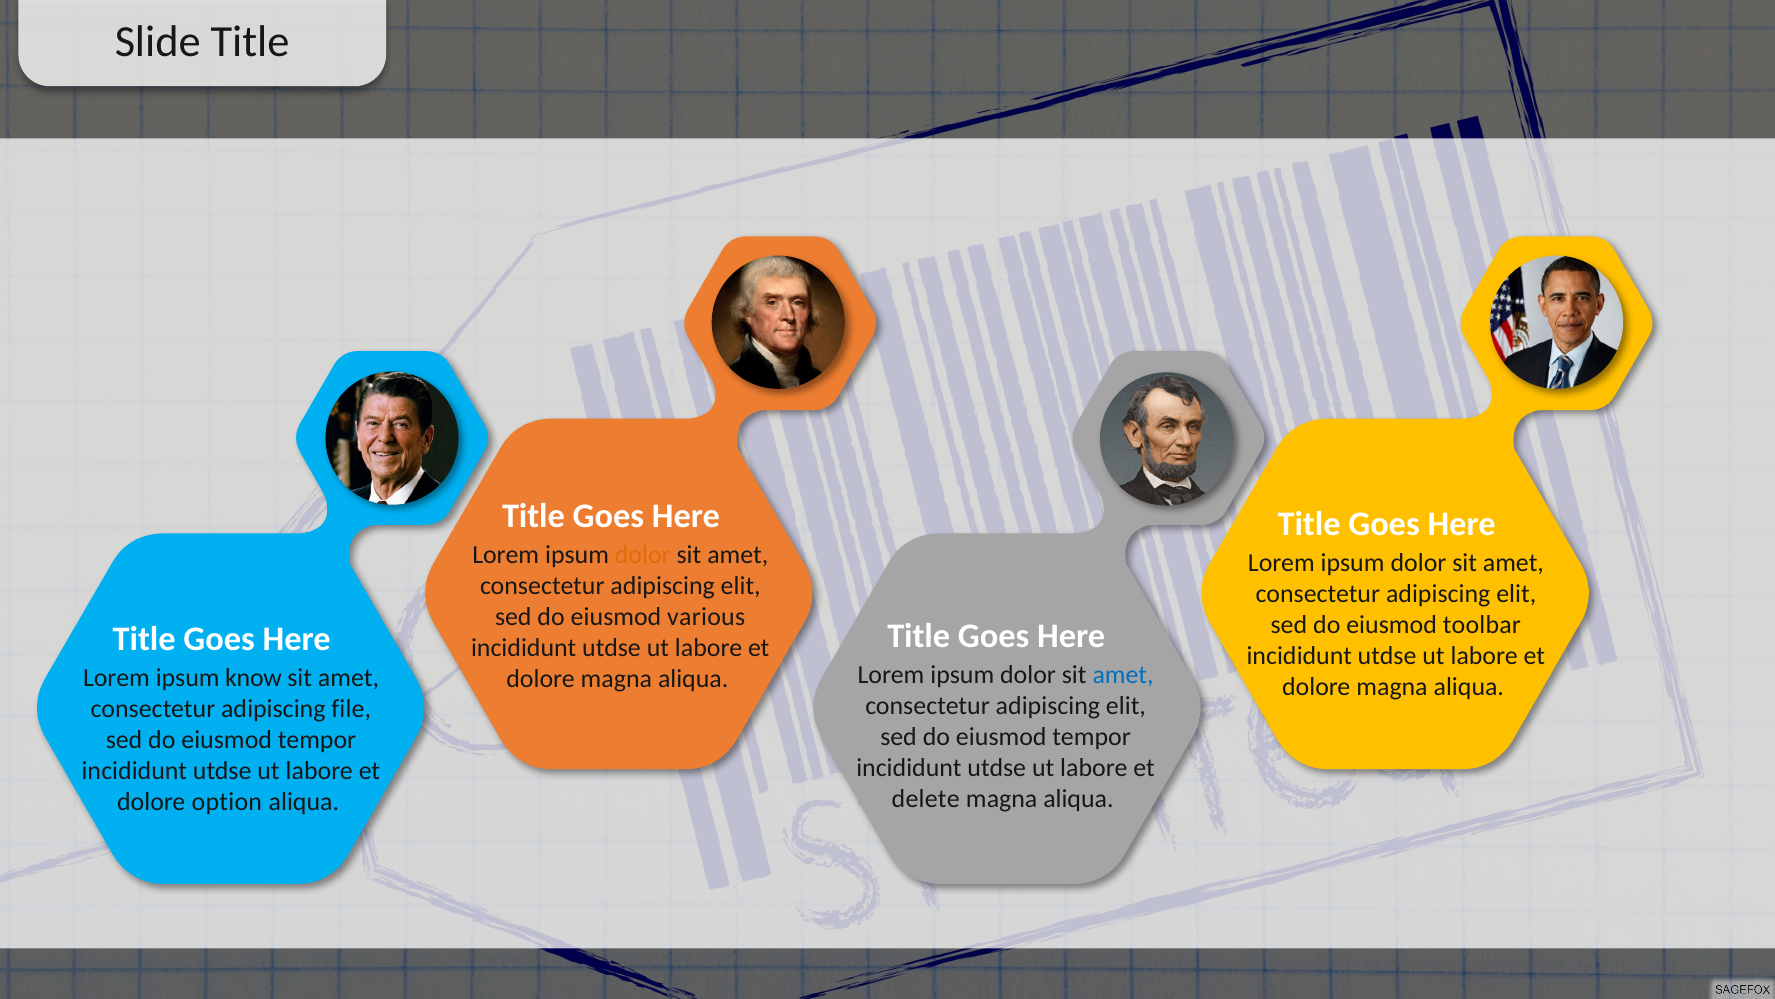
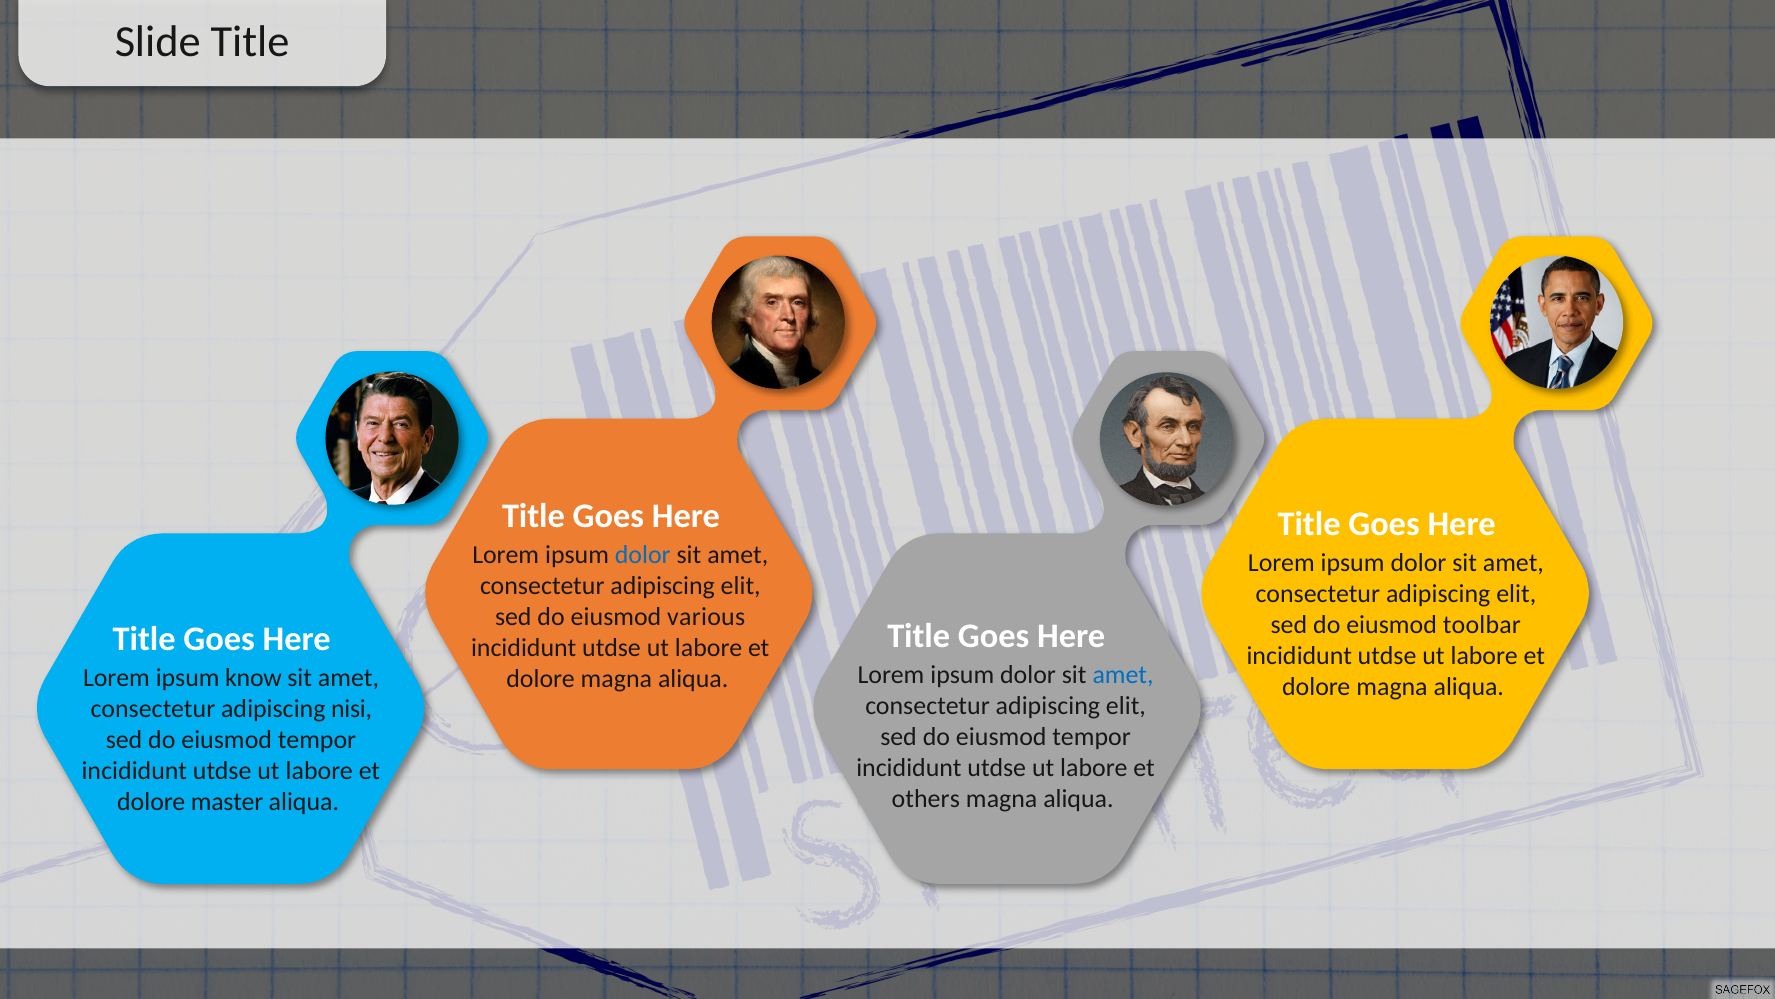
dolor at (643, 555) colour: orange -> blue
file: file -> nisi
delete: delete -> others
option: option -> master
